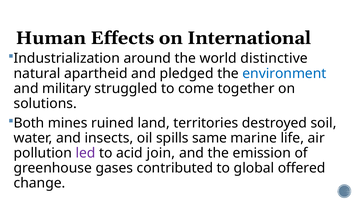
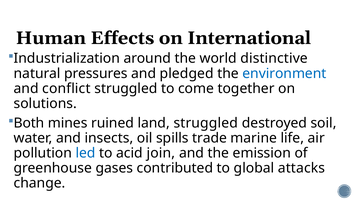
apartheid: apartheid -> pressures
military: military -> conflict
land territories: territories -> struggled
same: same -> trade
led colour: purple -> blue
offered: offered -> attacks
